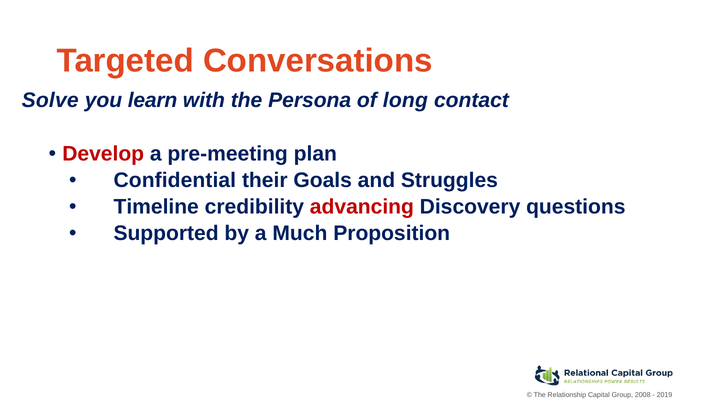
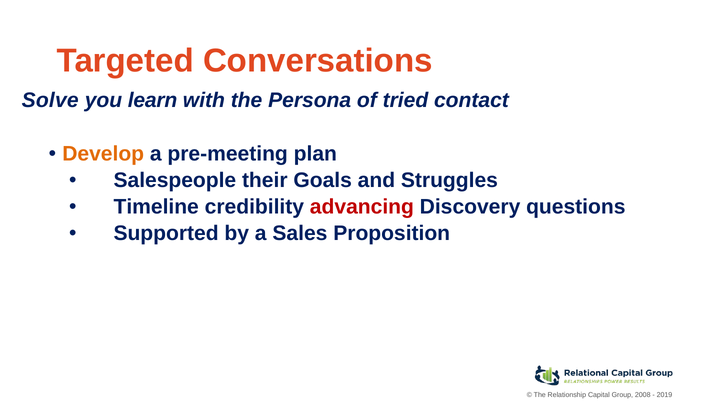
long: long -> tried
Develop colour: red -> orange
Confidential: Confidential -> Salespeople
Much: Much -> Sales
